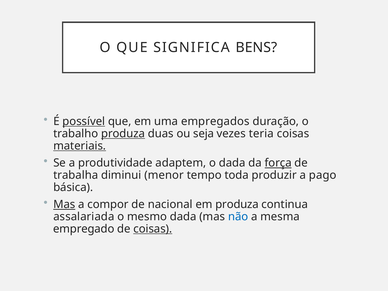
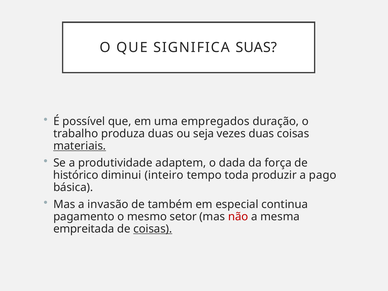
BENS: BENS -> SUAS
possível underline: present -> none
produza at (123, 134) underline: present -> none
vezes teria: teria -> duas
força underline: present -> none
trabalha: trabalha -> histórico
menor: menor -> inteiro
Mas at (64, 204) underline: present -> none
compor: compor -> invasão
nacional: nacional -> também
em produza: produza -> especial
assalariada: assalariada -> pagamento
mesmo dada: dada -> setor
não colour: blue -> red
empregado: empregado -> empreitada
